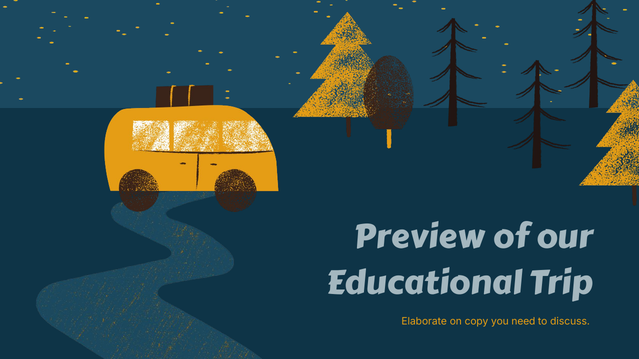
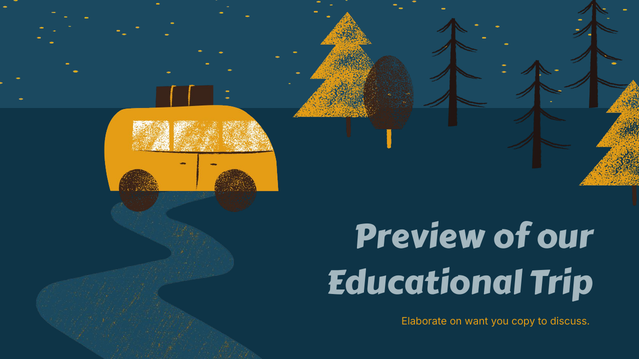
copy: copy -> want
need: need -> copy
